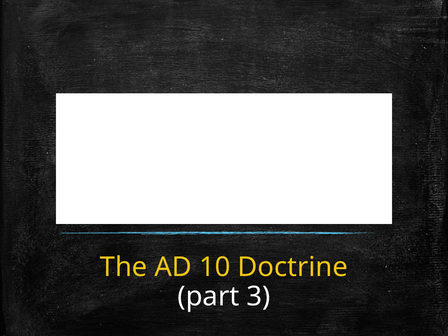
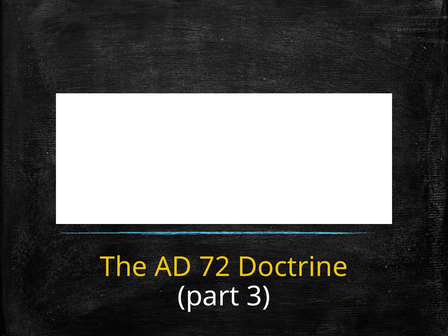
10: 10 -> 72
